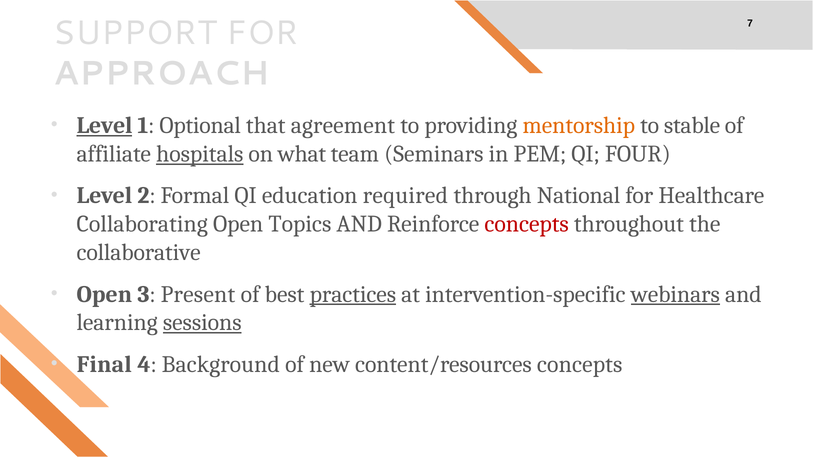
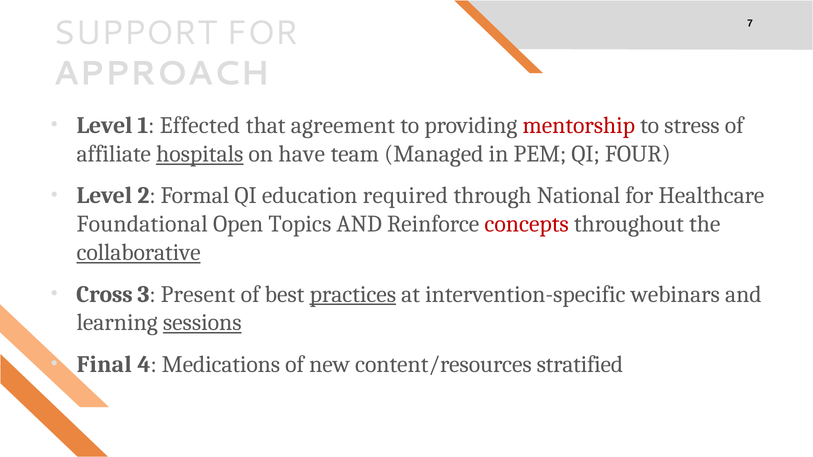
Level at (104, 126) underline: present -> none
Optional: Optional -> Effected
mentorship colour: orange -> red
stable: stable -> stress
what: what -> have
Seminars: Seminars -> Managed
Collaborating: Collaborating -> Foundational
collaborative underline: none -> present
Open at (104, 294): Open -> Cross
webinars underline: present -> none
Background: Background -> Medications
content/resources concepts: concepts -> stratified
